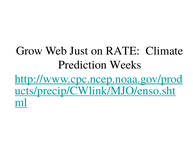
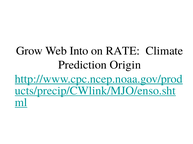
Just: Just -> Into
Weeks: Weeks -> Origin
